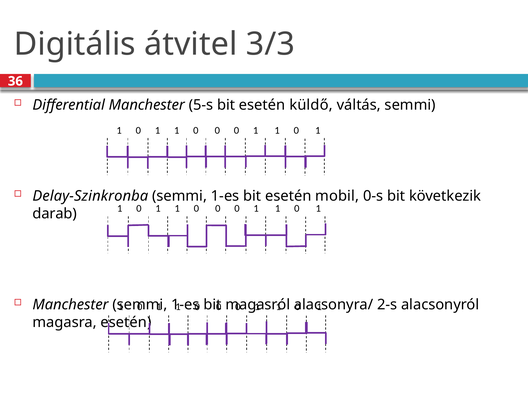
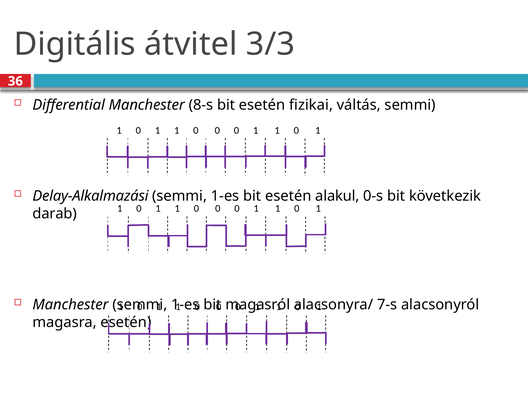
5-s: 5-s -> 8-s
küldő: küldő -> fizikai
Delay-Szinkronba: Delay-Szinkronba -> Delay-Alkalmazási
mobil: mobil -> alakul
2-s: 2-s -> 7-s
